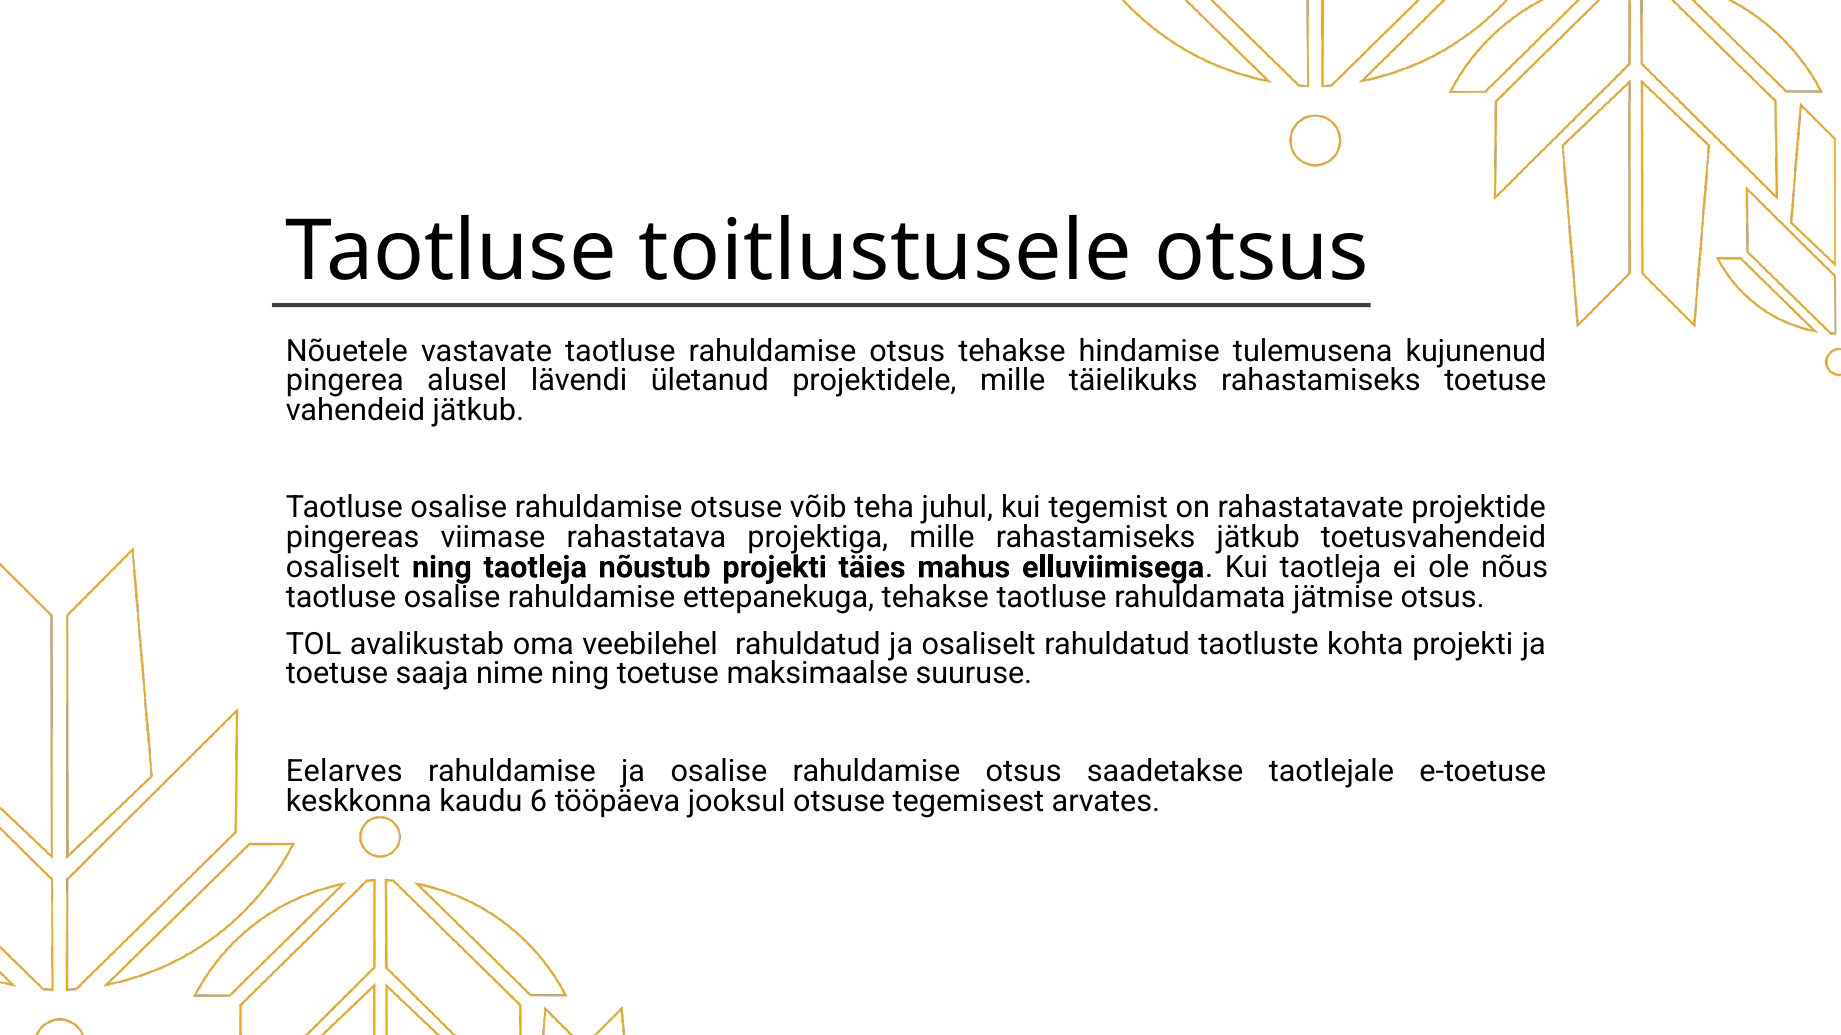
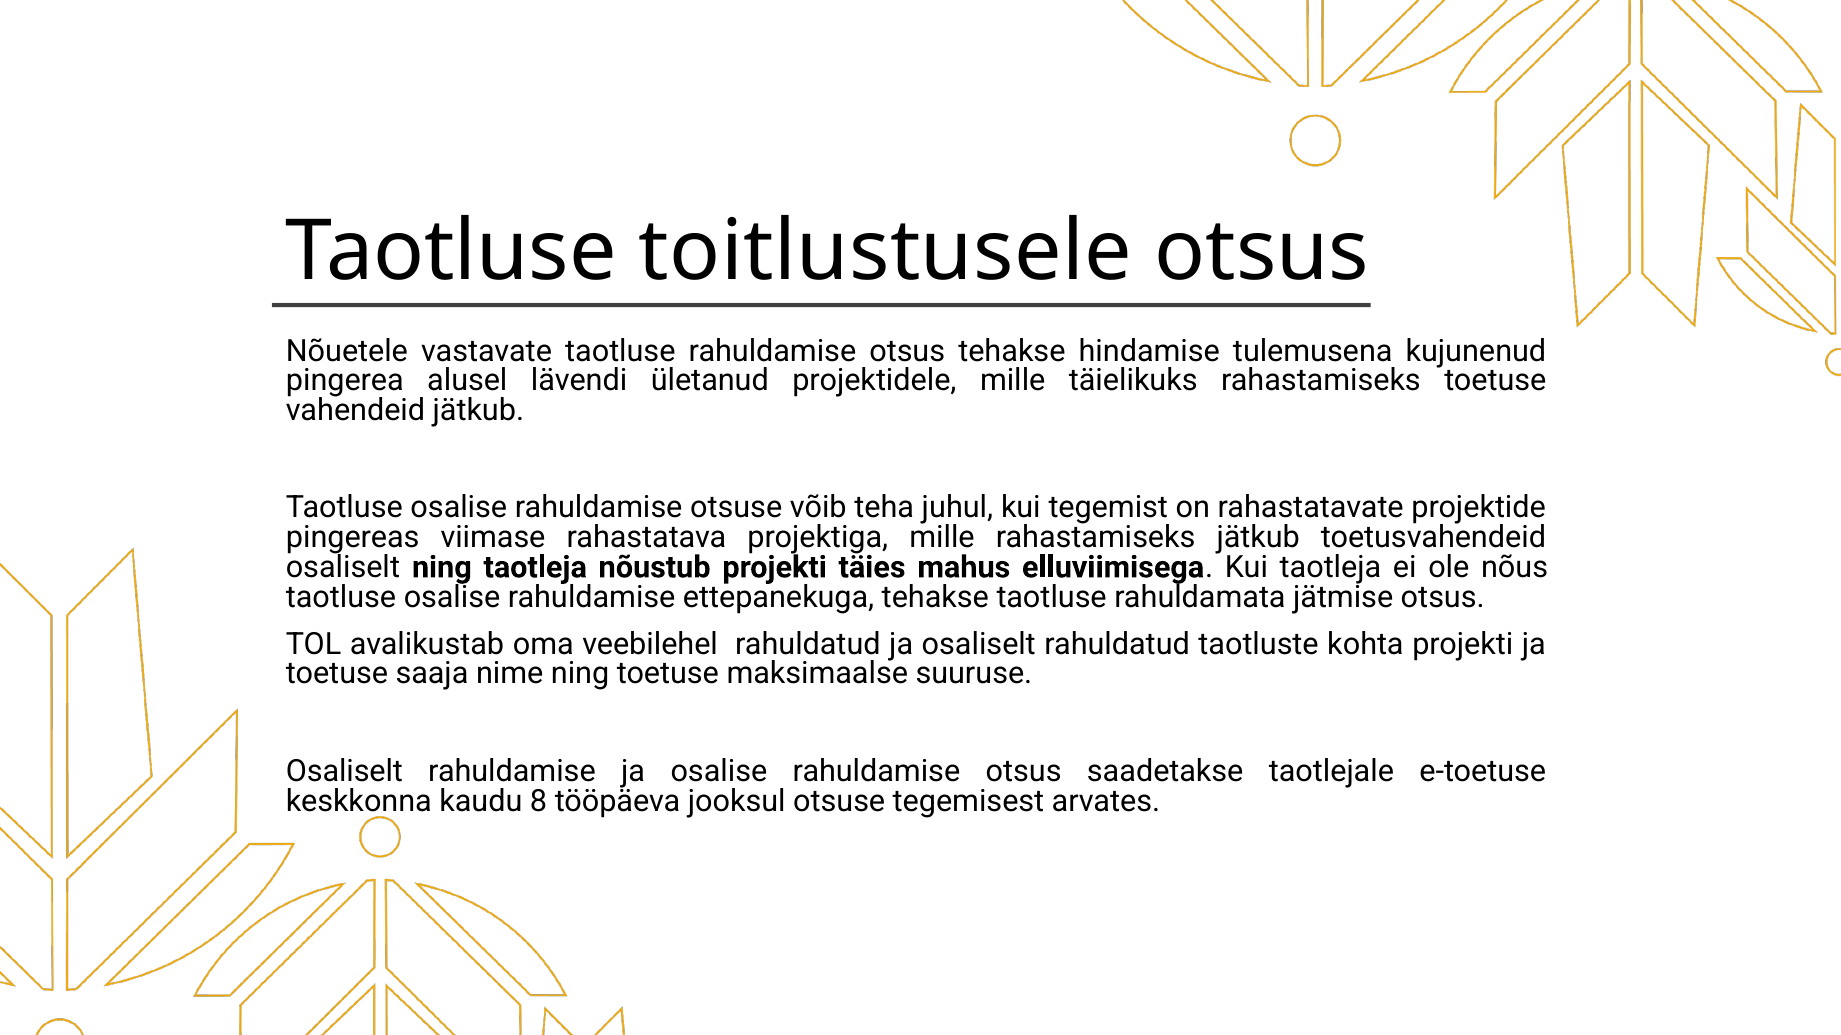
Eelarves at (344, 772): Eelarves -> Osaliselt
6: 6 -> 8
